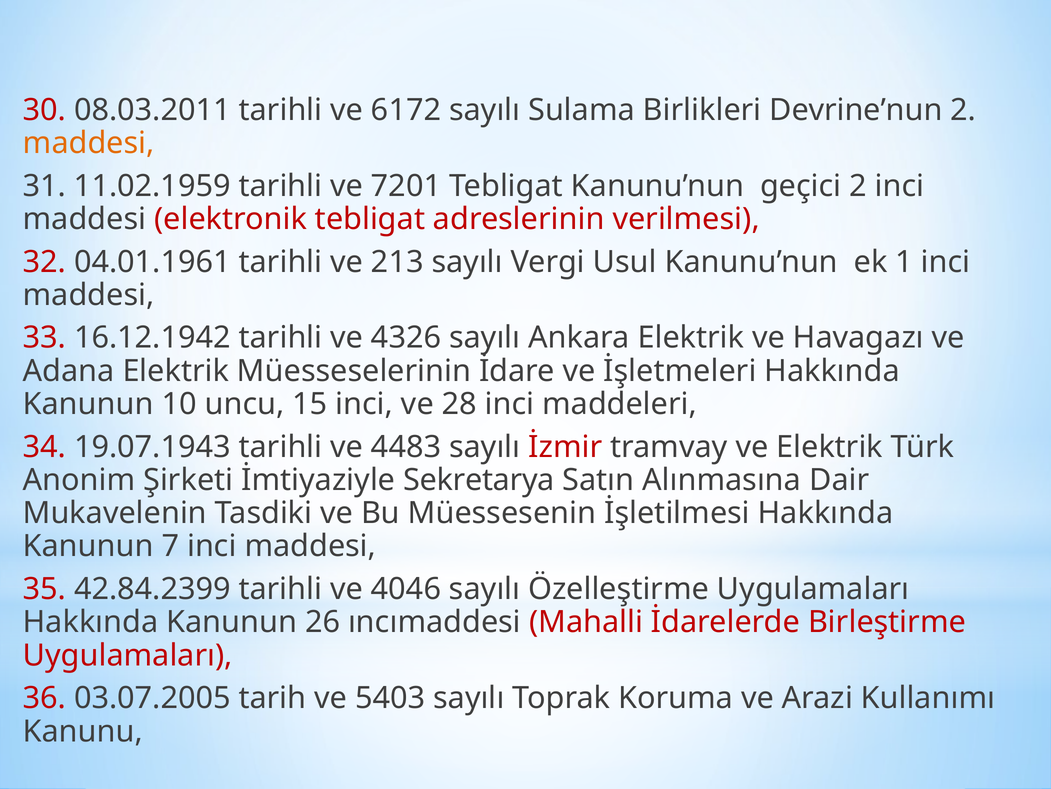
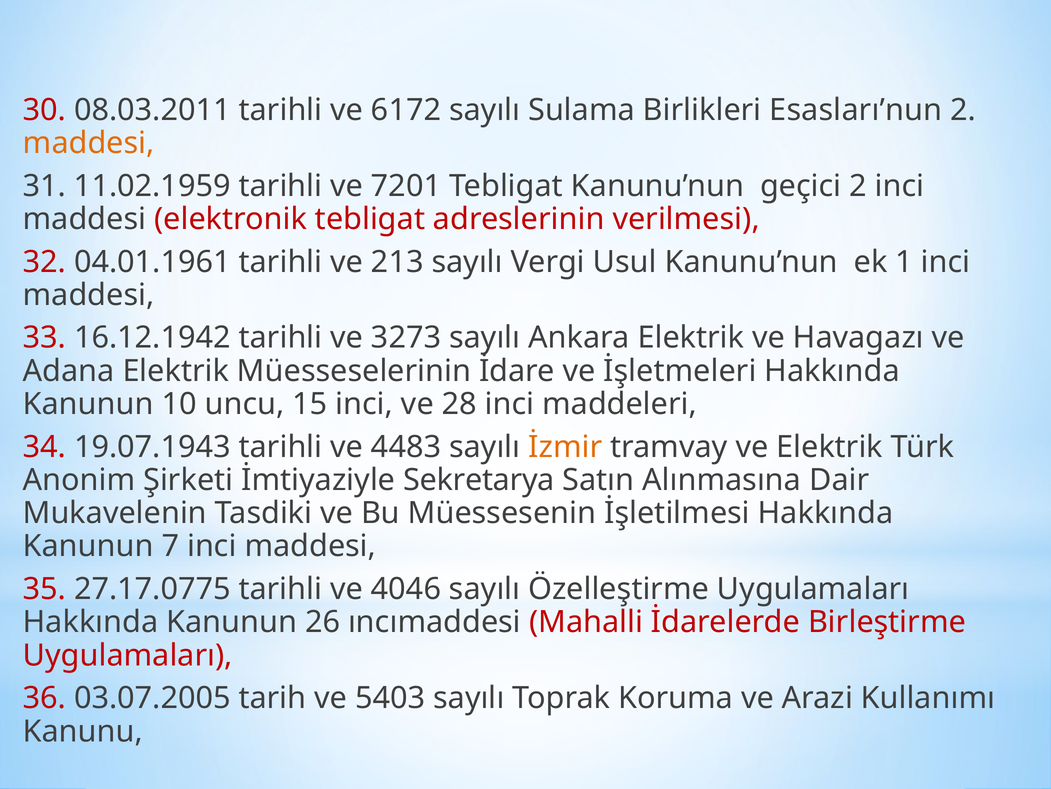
Devrine’nun: Devrine’nun -> Esasları’nun
4326: 4326 -> 3273
İzmir colour: red -> orange
42.84.2399: 42.84.2399 -> 27.17.0775
